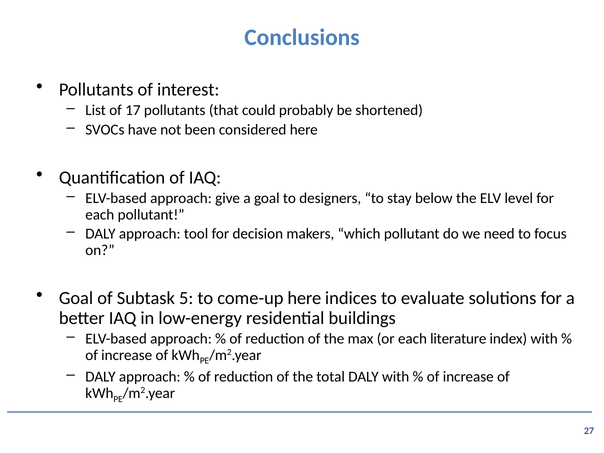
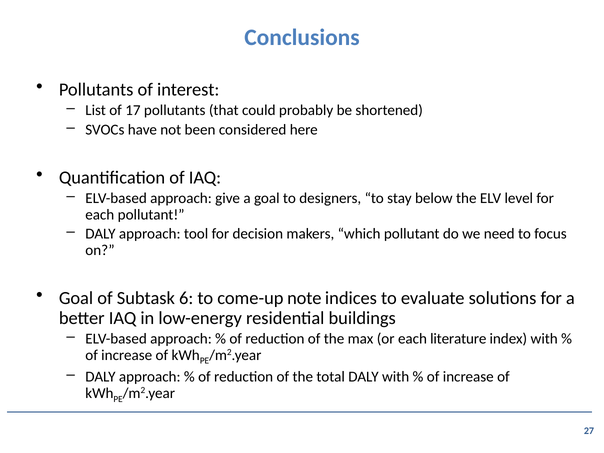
5: 5 -> 6
come-up here: here -> note
